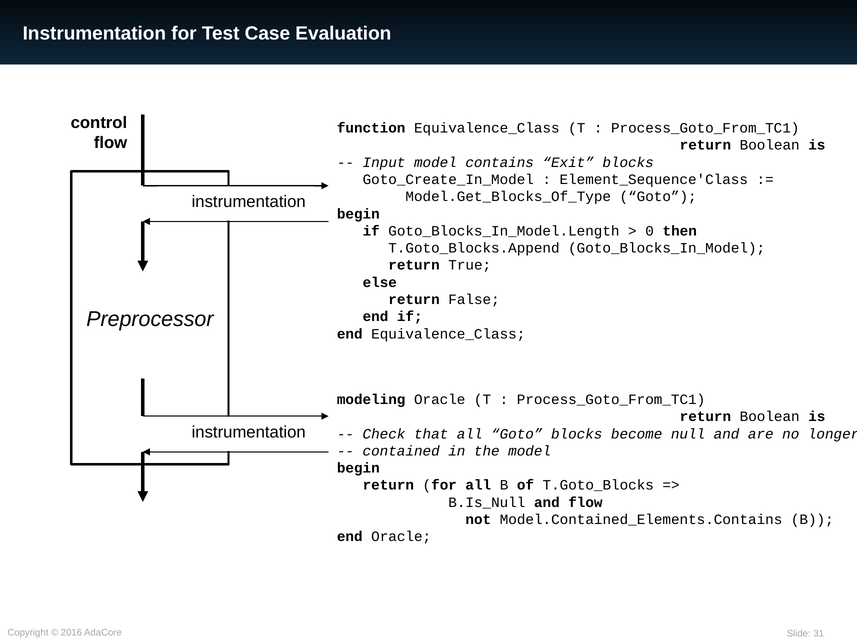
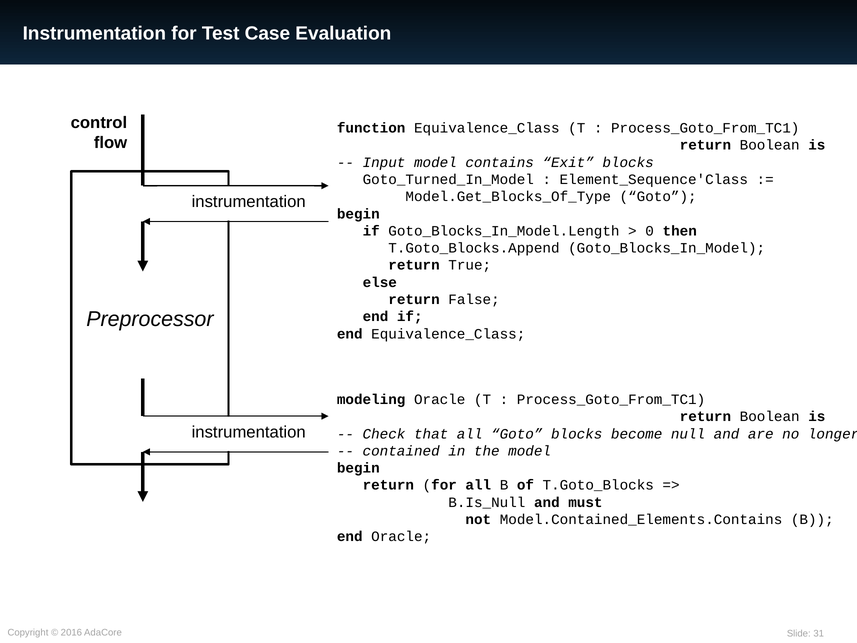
Goto_Create_In_Model: Goto_Create_In_Model -> Goto_Turned_In_Model
and flow: flow -> must
